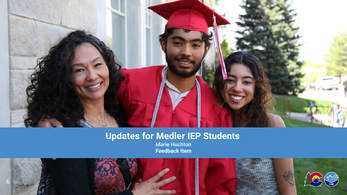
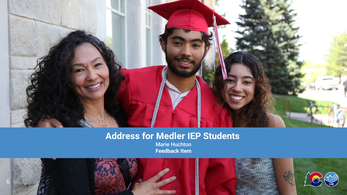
Updates: Updates -> Address
